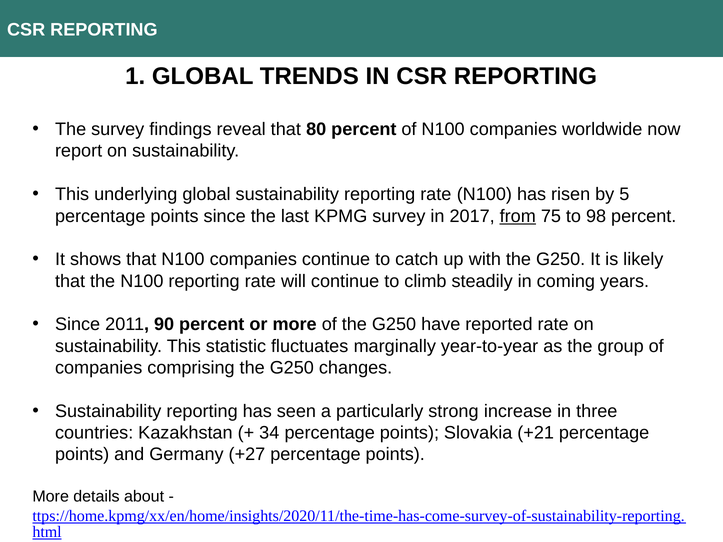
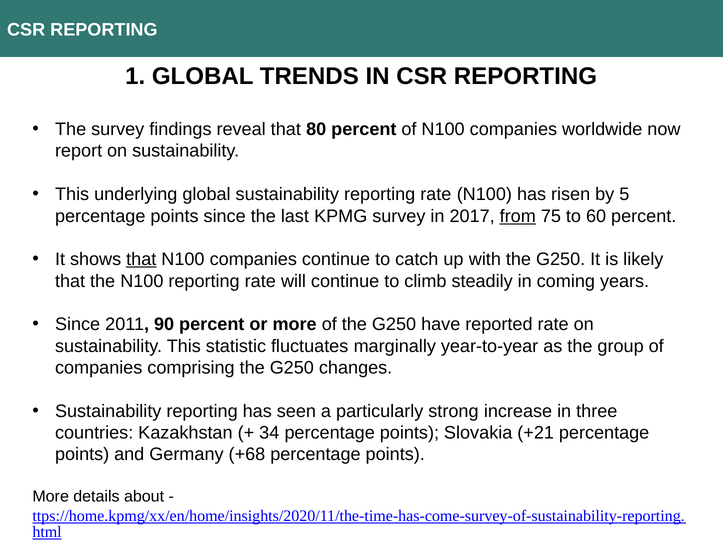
98: 98 -> 60
that at (141, 260) underline: none -> present
+27: +27 -> +68
